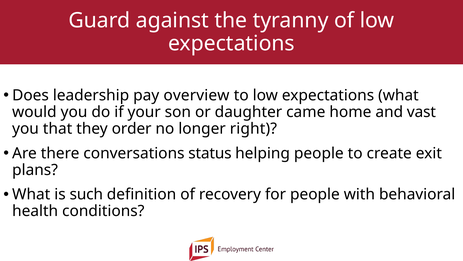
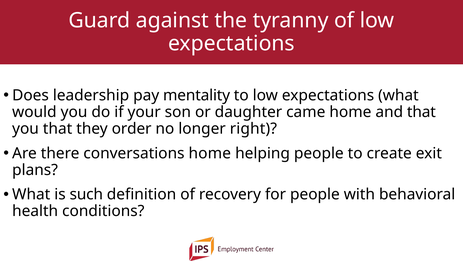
overview: overview -> mentality
and vast: vast -> that
conversations status: status -> home
